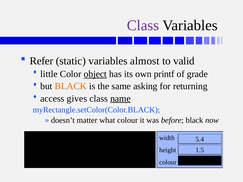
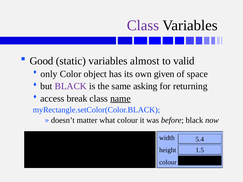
Refer: Refer -> Good
little: little -> only
object underline: present -> none
printf: printf -> given
grade: grade -> space
BLACK at (71, 86) colour: orange -> purple
gives: gives -> break
